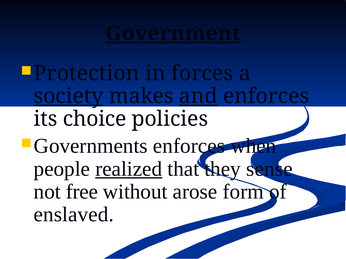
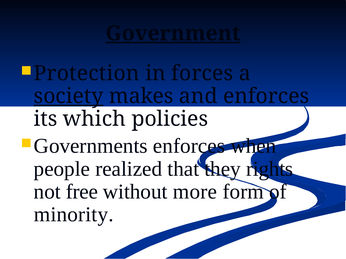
and underline: present -> none
choice: choice -> which
realized underline: present -> none
sense: sense -> rights
arose: arose -> more
enslaved: enslaved -> minority
